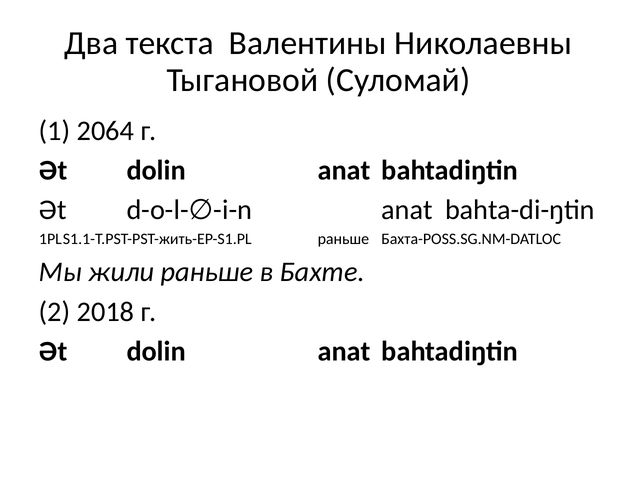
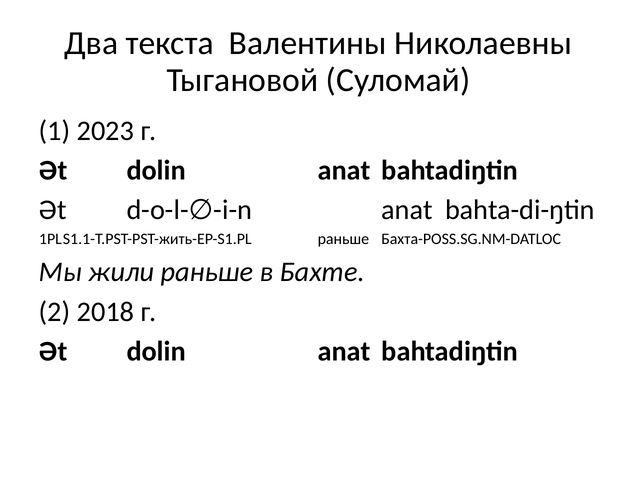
2064: 2064 -> 2023
